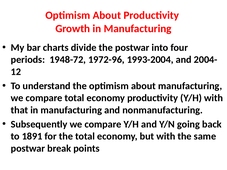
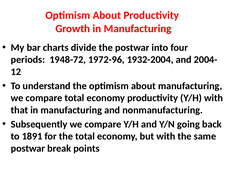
1993-2004: 1993-2004 -> 1932-2004
